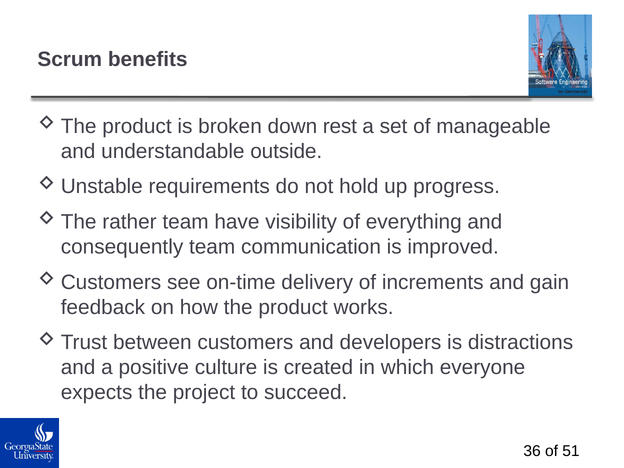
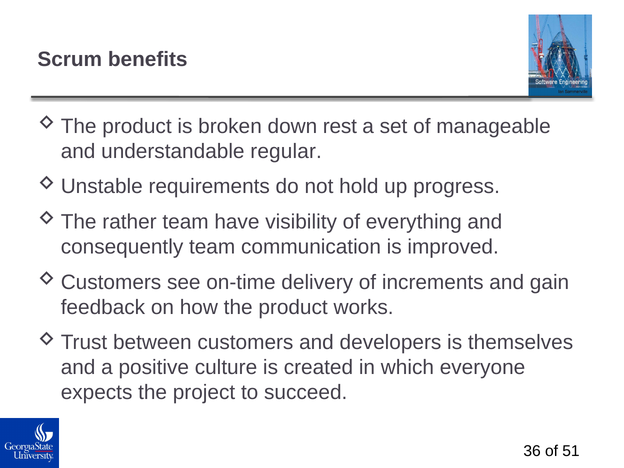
outside: outside -> regular
distractions: distractions -> themselves
